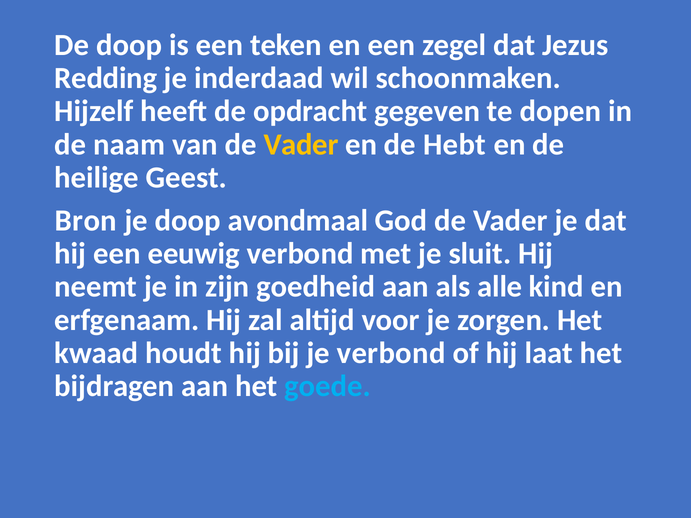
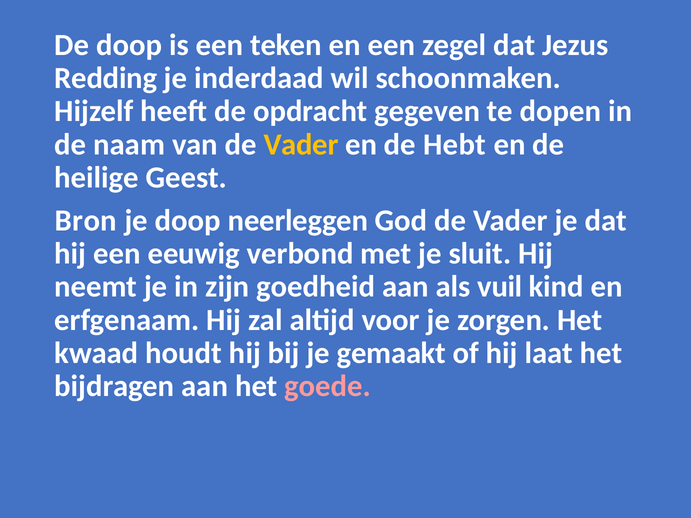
avondmaal: avondmaal -> neerleggen
alle: alle -> vuil
je verbond: verbond -> gemaakt
goede colour: light blue -> pink
